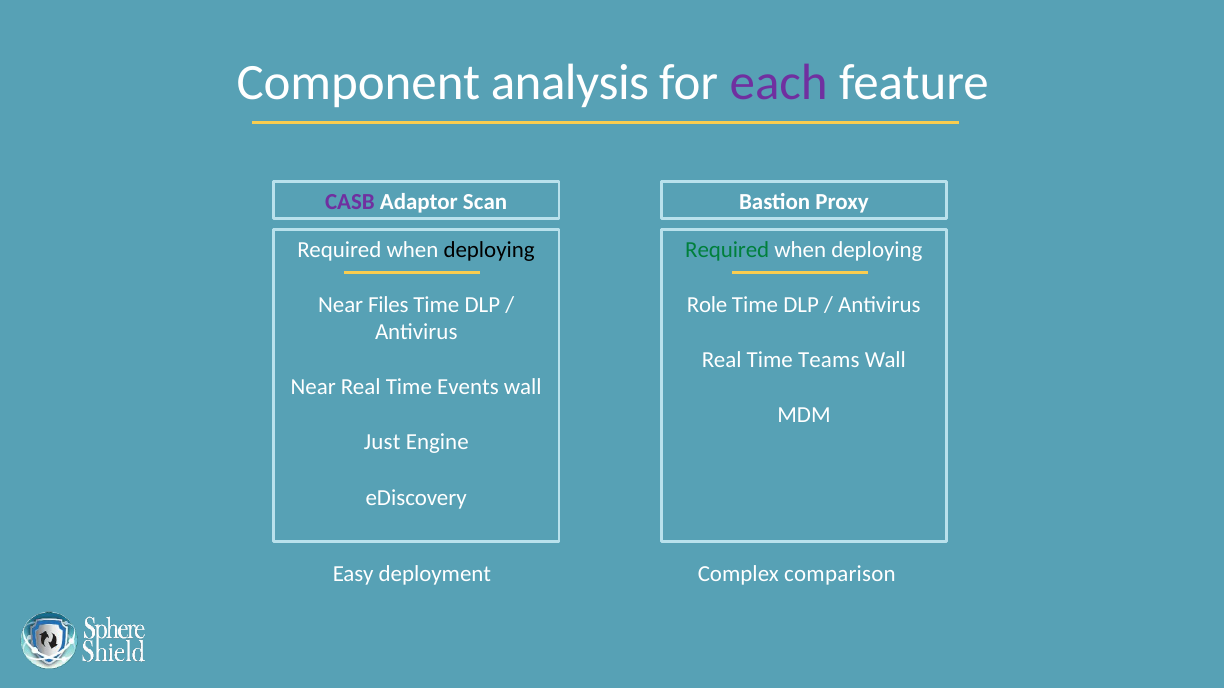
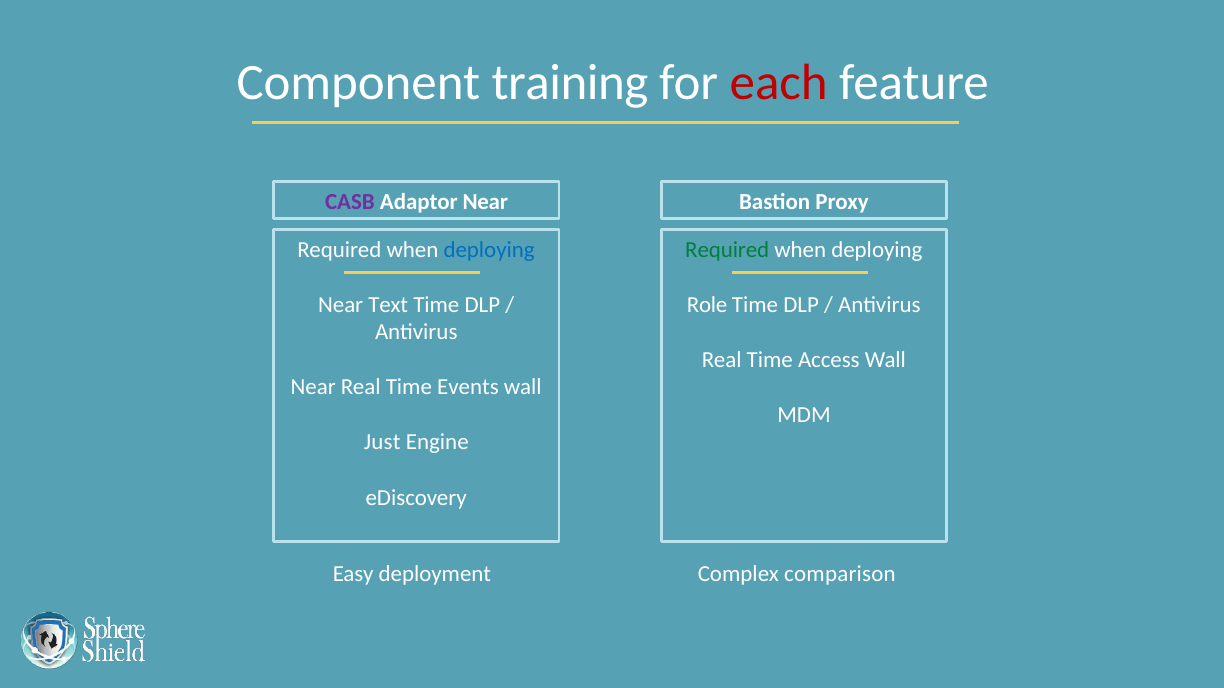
analysis: analysis -> training
each colour: purple -> red
Adaptor Scan: Scan -> Near
deploying at (489, 250) colour: black -> blue
Files: Files -> Text
Teams: Teams -> Access
